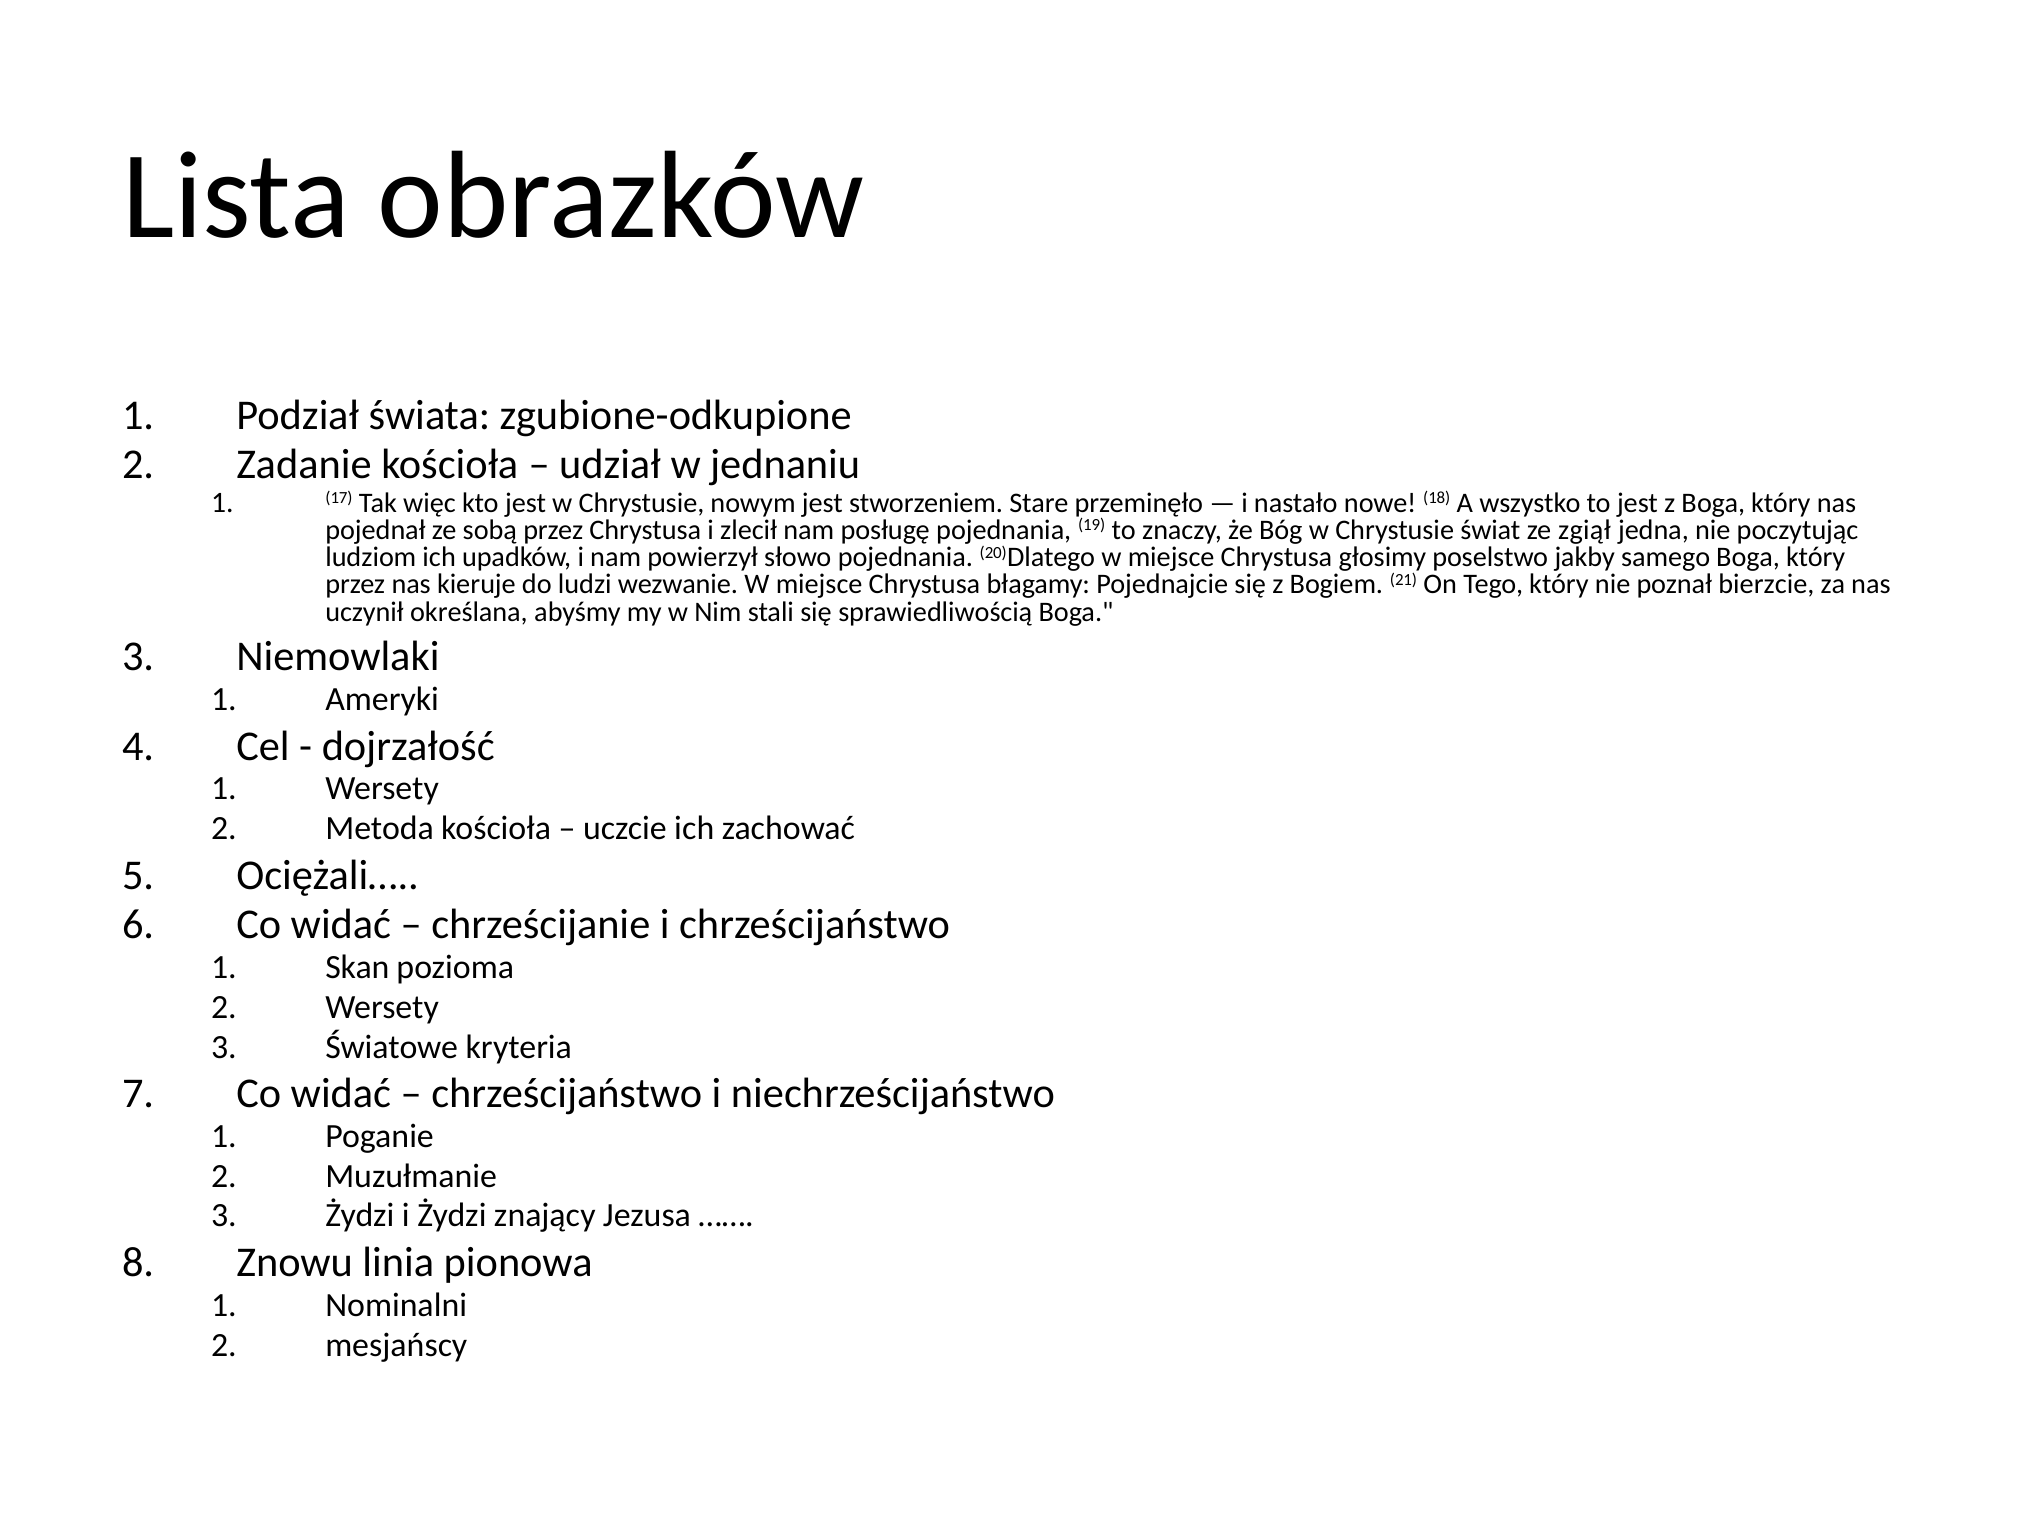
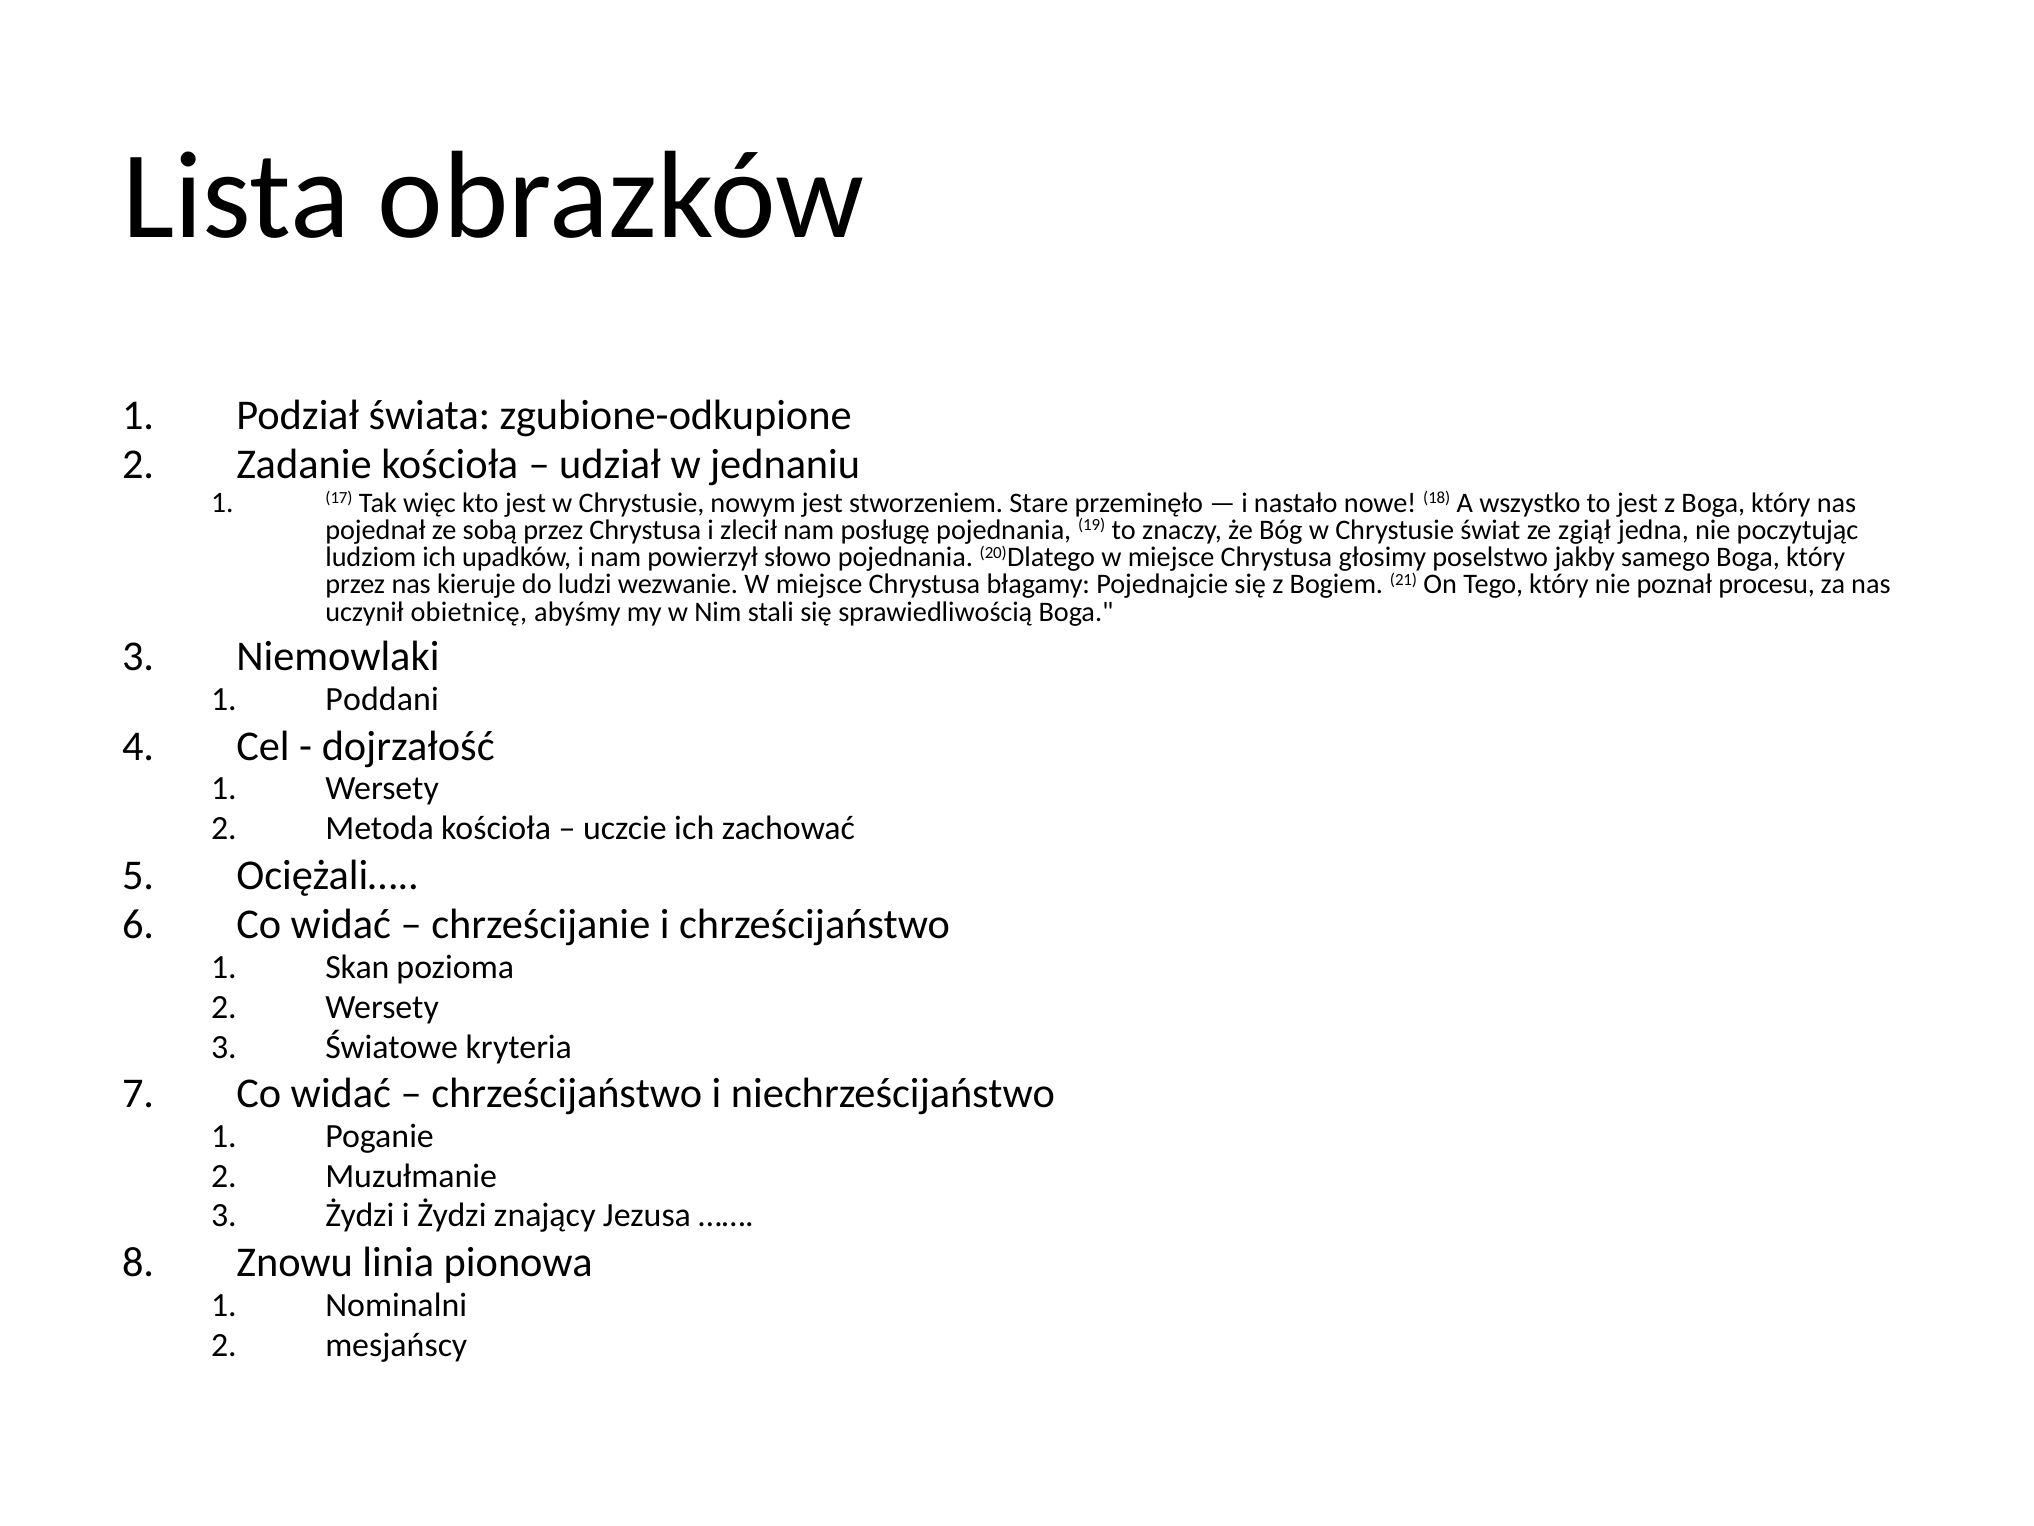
bierzcie: bierzcie -> procesu
określana: określana -> obietnicę
Ameryki: Ameryki -> Poddani
